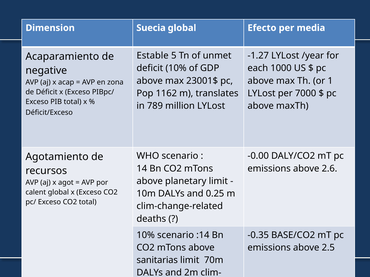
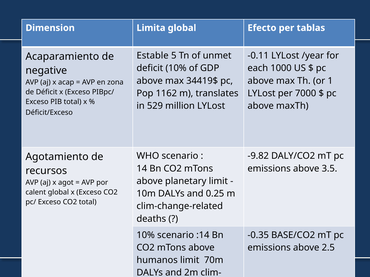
Suecia: Suecia -> Limita
media: media -> tablas
-1.27: -1.27 -> -0.11
23001$: 23001$ -> 34419$
789: 789 -> 529
-0.00: -0.00 -> -9.82
2.6: 2.6 -> 3.5
sanitarias: sanitarias -> humanos
